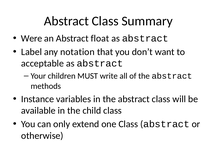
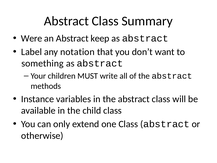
float: float -> keep
acceptable: acceptable -> something
